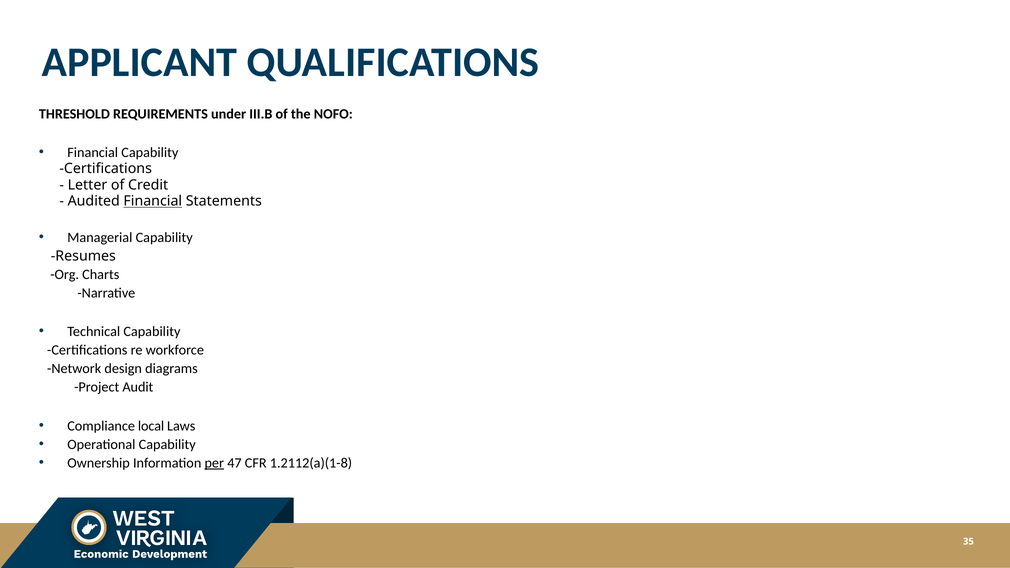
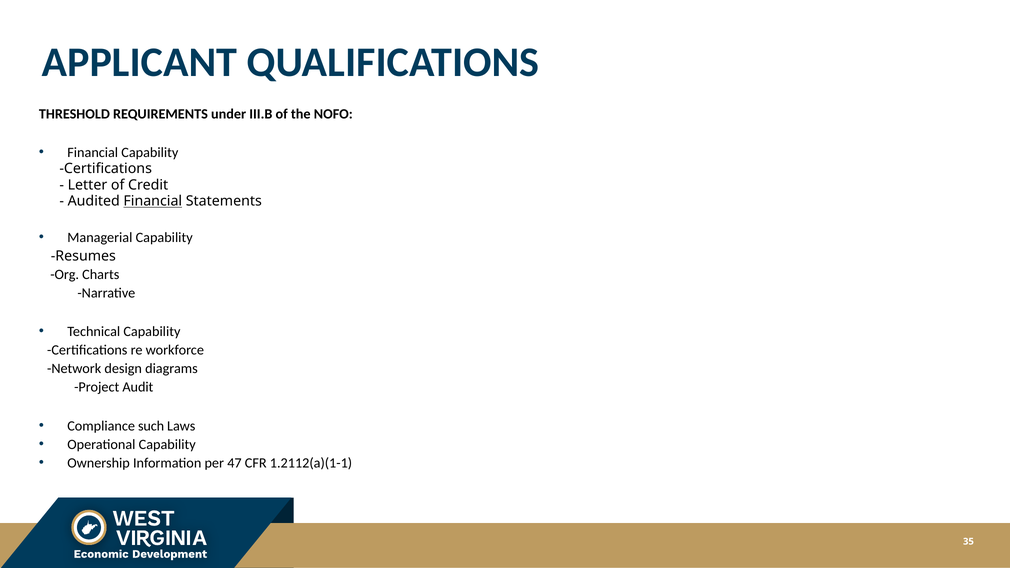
local: local -> such
per underline: present -> none
1.2112(a)(1-8: 1.2112(a)(1-8 -> 1.2112(a)(1-1
